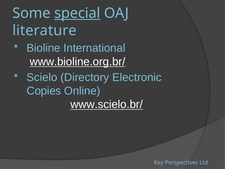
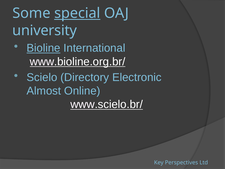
literature: literature -> university
Bioline underline: none -> present
Copies: Copies -> Almost
